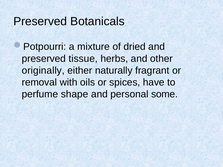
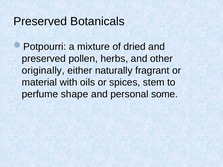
tissue: tissue -> pollen
removal: removal -> material
have: have -> stem
